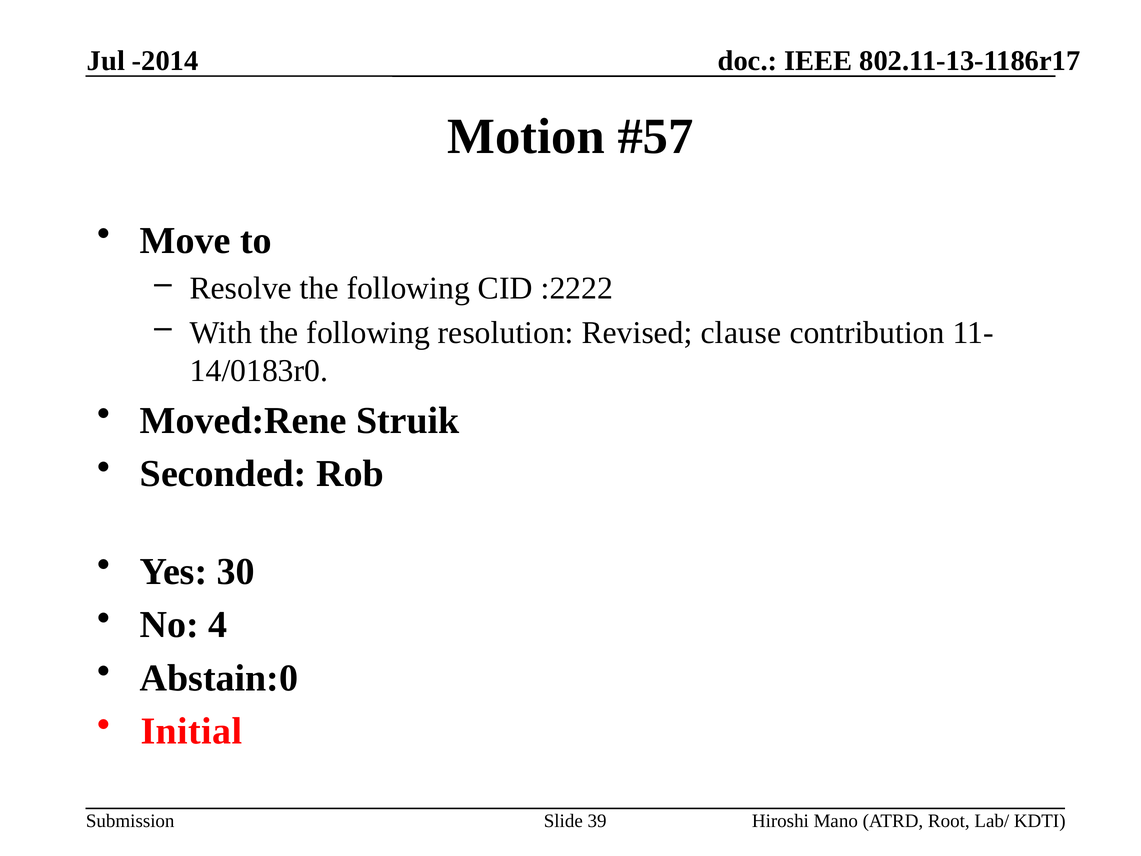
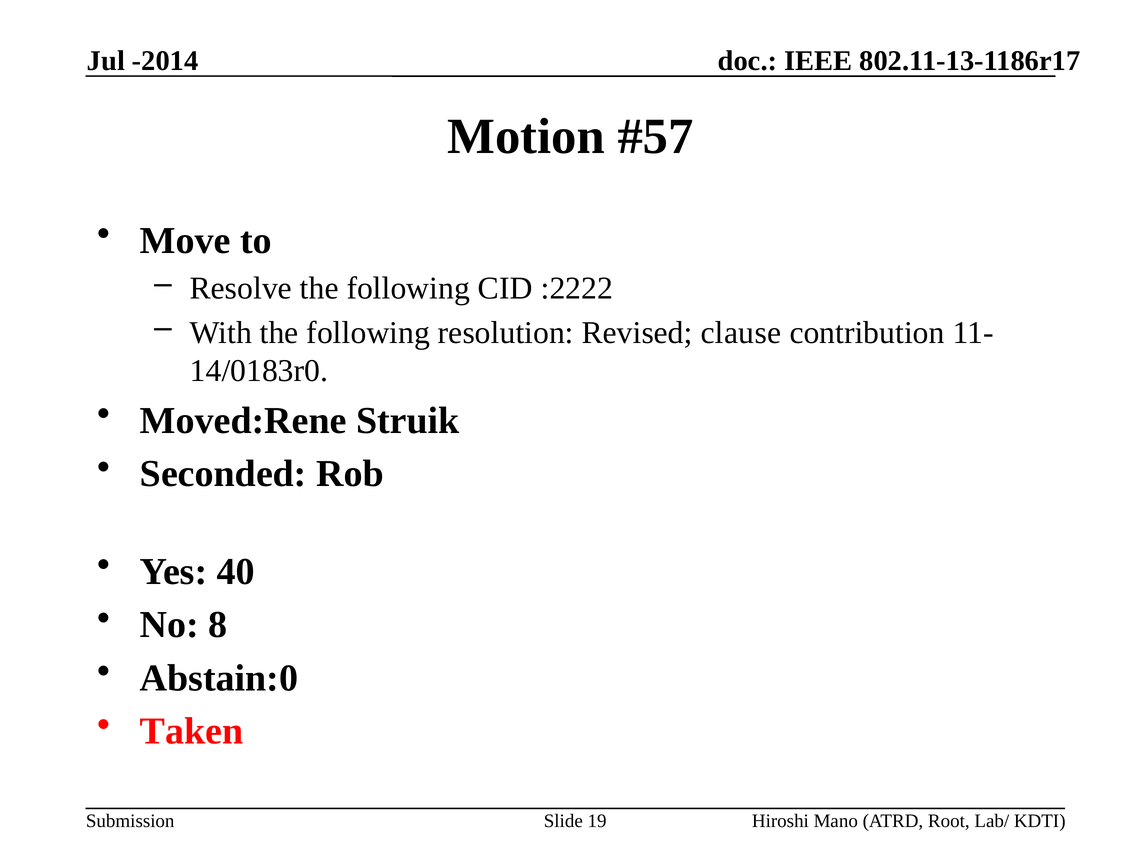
30: 30 -> 40
4: 4 -> 8
Initial: Initial -> Taken
39: 39 -> 19
